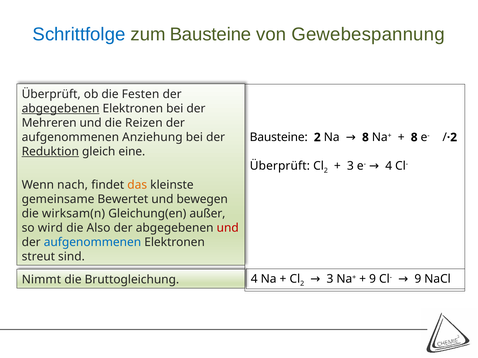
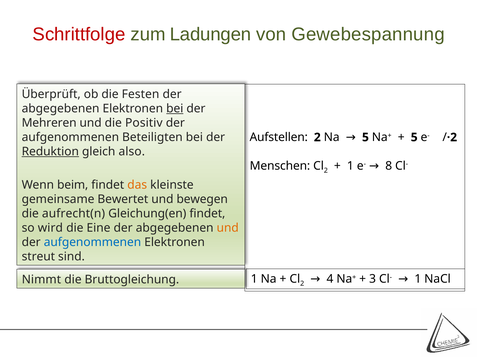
Schrittfolge colour: blue -> red
zum Bausteine: Bausteine -> Ladungen
abgegebenen at (61, 109) underline: present -> none
bei at (175, 109) underline: none -> present
Reizen: Reizen -> Positiv
Anziehung: Anziehung -> Beteiligten
Bausteine at (279, 138): Bausteine -> Aufstellen
8 at (365, 138): 8 -> 5
8 at (414, 138): 8 -> 5
eine: eine -> also
Überprüft at (280, 166): Überprüft -> Menschen
3 at (350, 166): 3 -> 1
e- 4: 4 -> 8
nach: nach -> beim
wirksam(n: wirksam(n -> aufrecht(n
Gleichung(en außer: außer -> findet
Also: Also -> Eine
und at (228, 228) colour: red -> orange
9 at (373, 279): 9 -> 3
Cl- 9: 9 -> 1
Bruttogleichung 4: 4 -> 1
2 3: 3 -> 4
